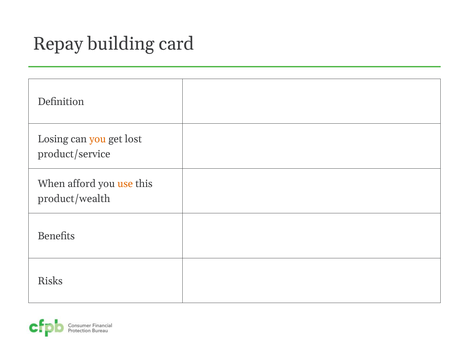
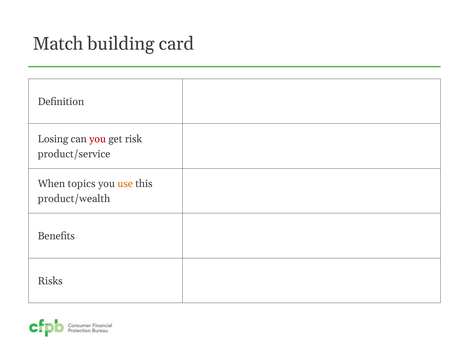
Repay: Repay -> Match
you at (98, 139) colour: orange -> red
lost: lost -> risk
afford: afford -> topics
